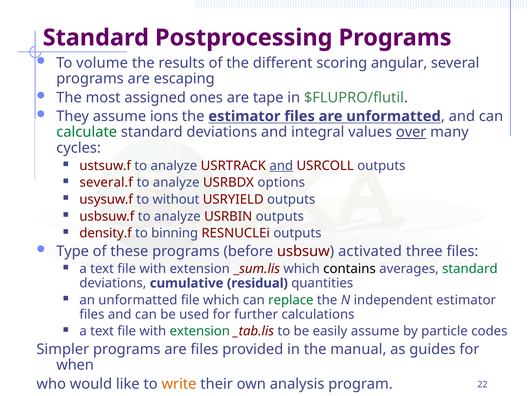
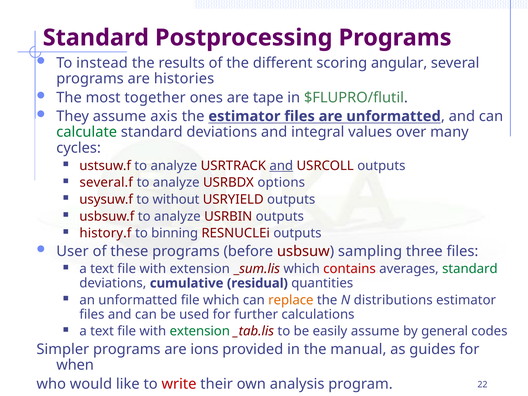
volume: volume -> instead
escaping: escaping -> histories
assigned: assigned -> together
ions: ions -> axis
over underline: present -> none
density.f: density.f -> history.f
Type: Type -> User
activated: activated -> sampling
contains colour: black -> red
replace colour: green -> orange
independent: independent -> distributions
particle: particle -> general
are files: files -> ions
write colour: orange -> red
